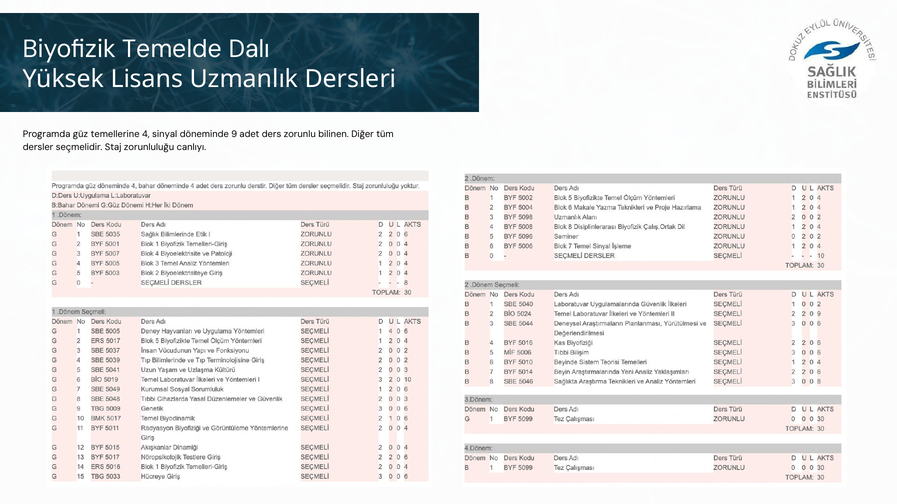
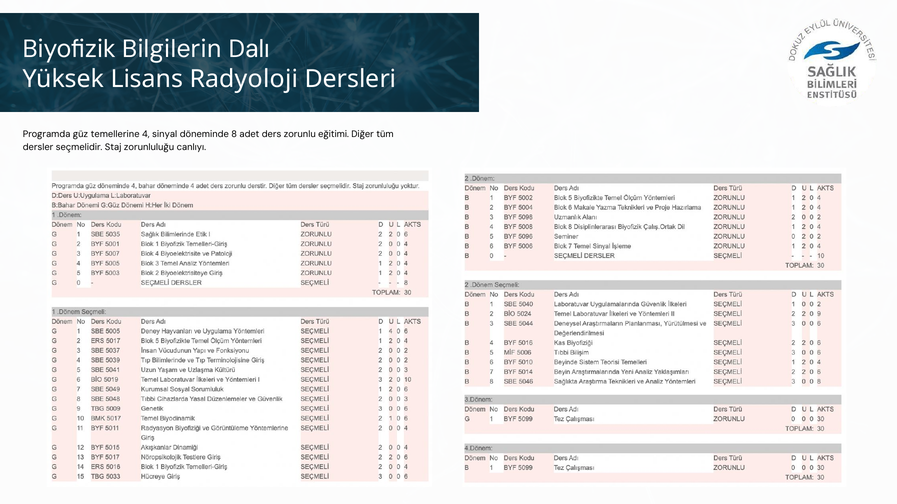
Temelde: Temelde -> Bilgilerin
Uzmanlık: Uzmanlık -> Radyoloji
9: 9 -> 8
bilinen: bilinen -> eğitimi
